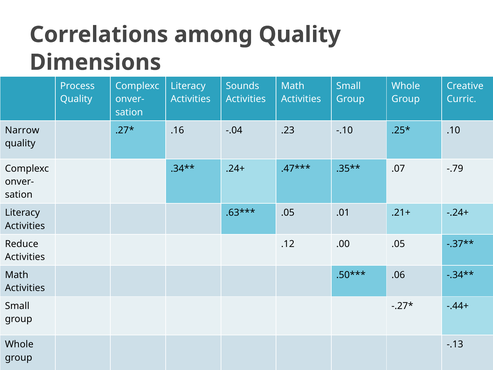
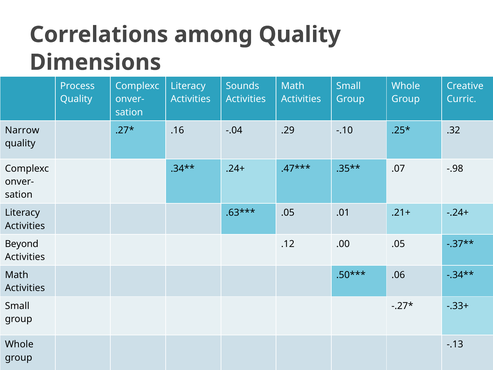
.23: .23 -> .29
.10: .10 -> .32
-.79: -.79 -> -.98
Reduce: Reduce -> Beyond
-.44+: -.44+ -> -.33+
